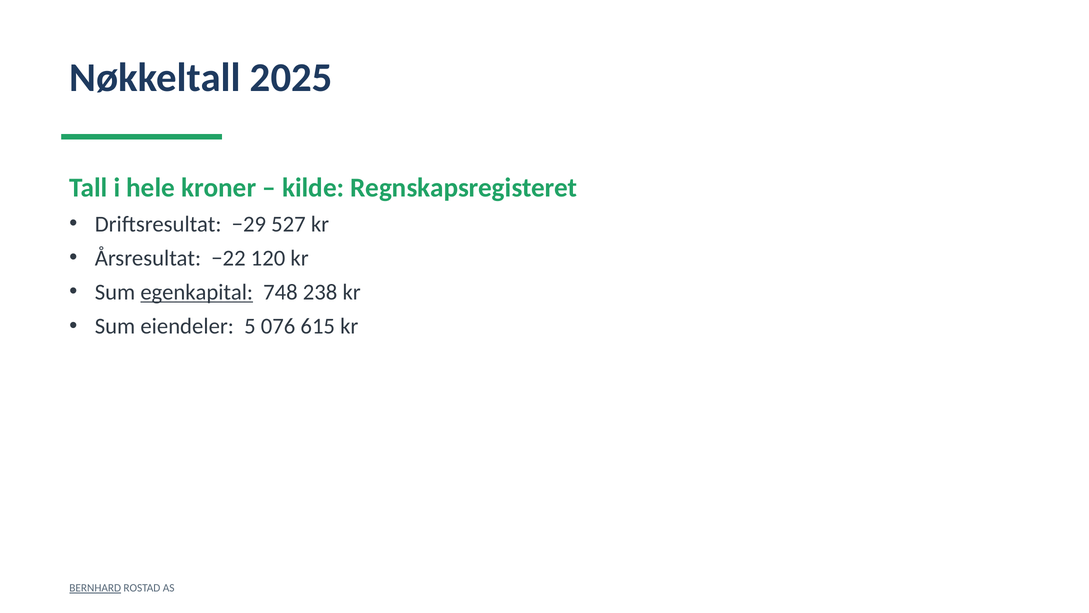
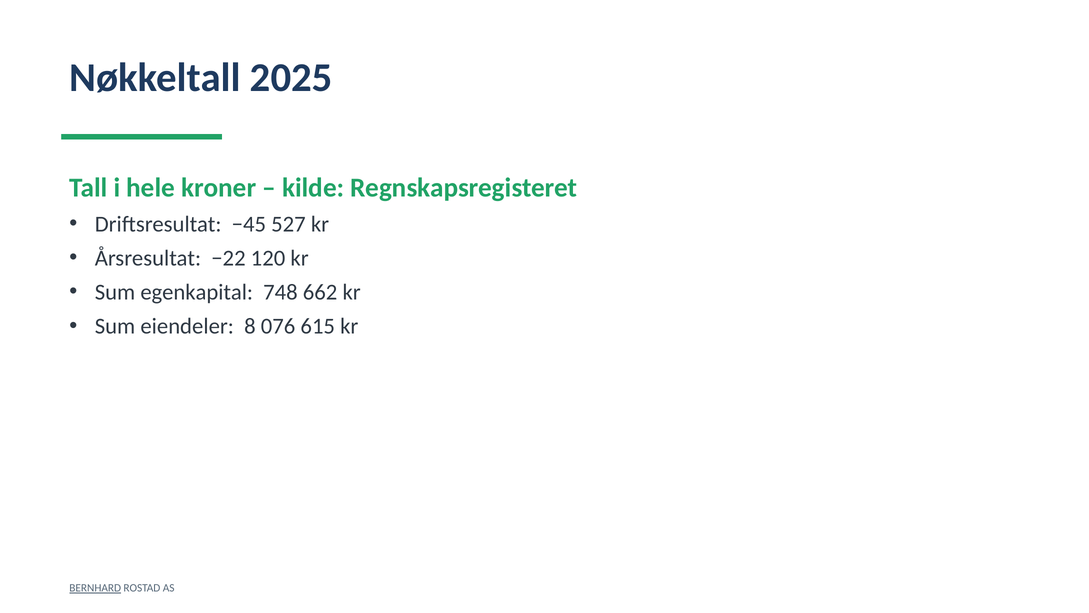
−29: −29 -> −45
egenkapital underline: present -> none
238: 238 -> 662
5: 5 -> 8
